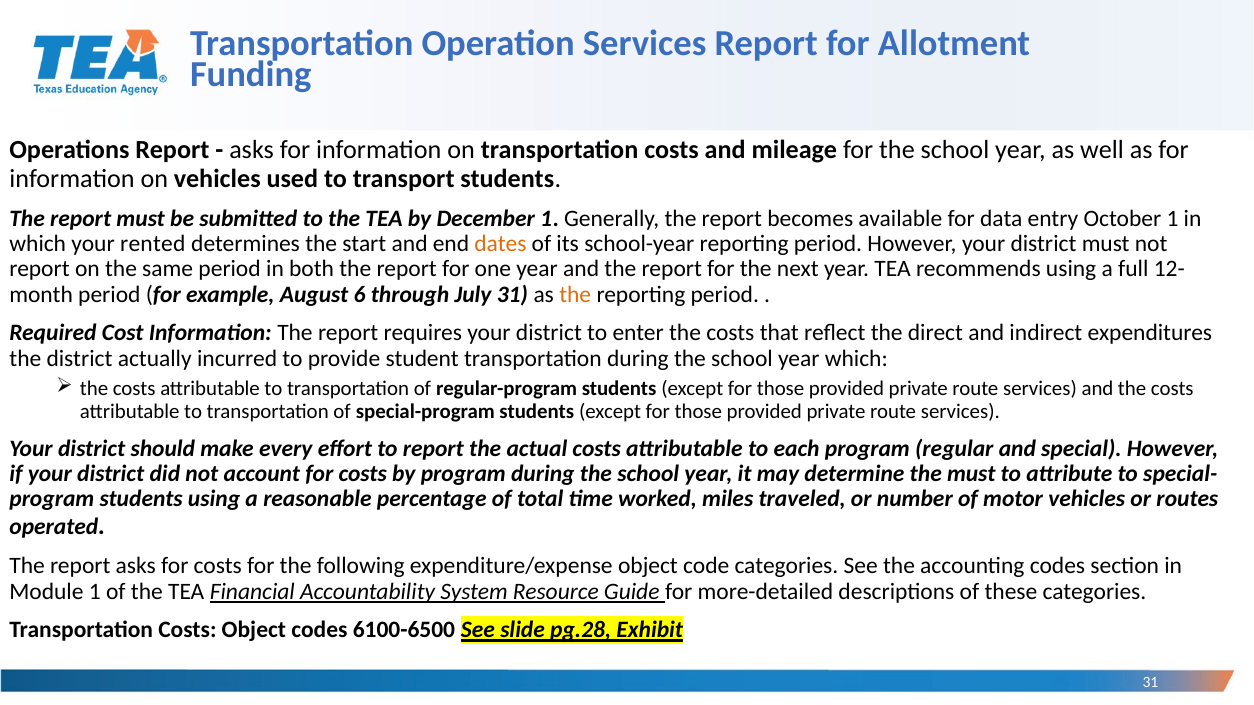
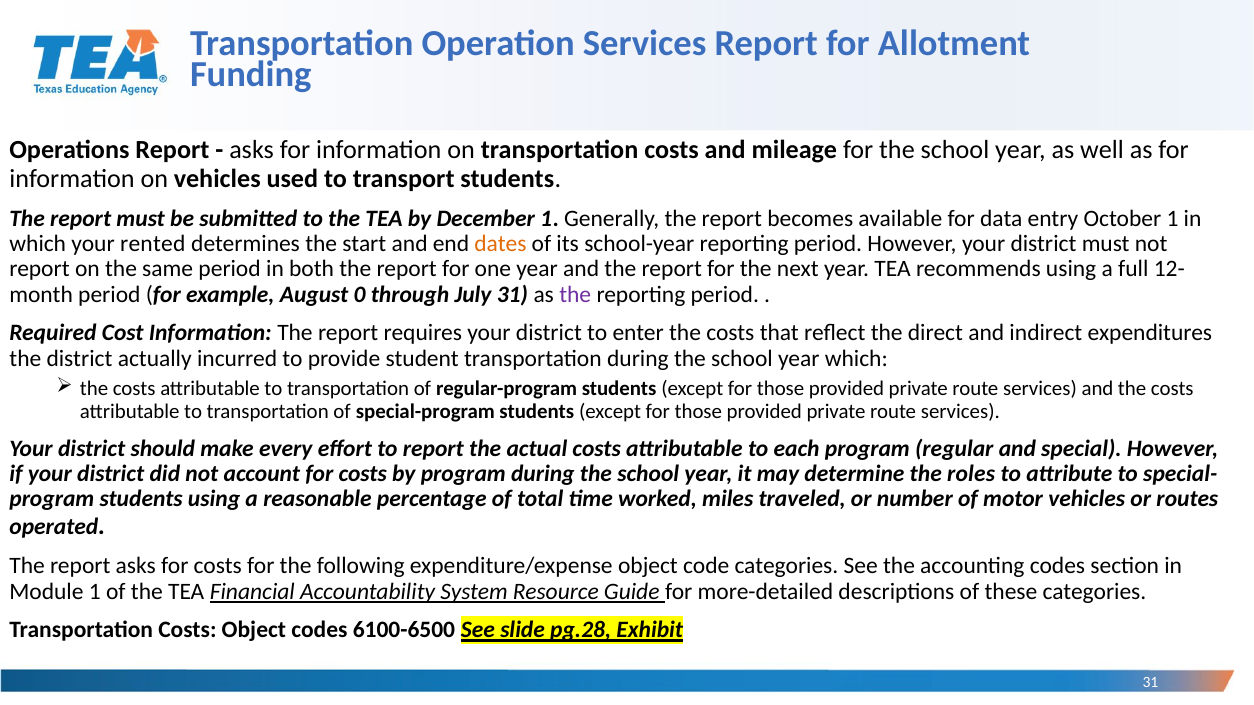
6: 6 -> 0
the at (575, 295) colour: orange -> purple
the must: must -> roles
